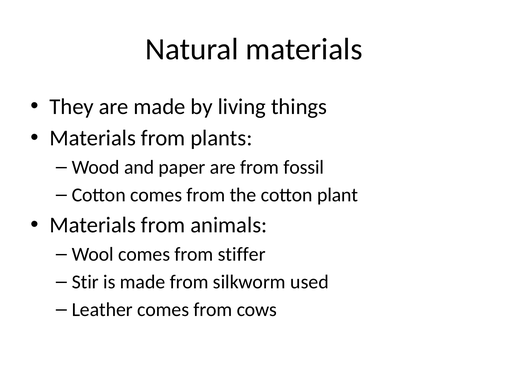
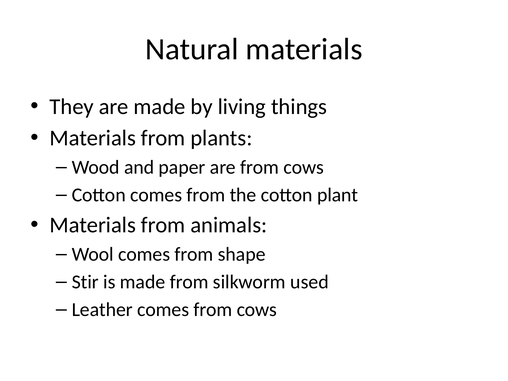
are from fossil: fossil -> cows
stiffer: stiffer -> shape
